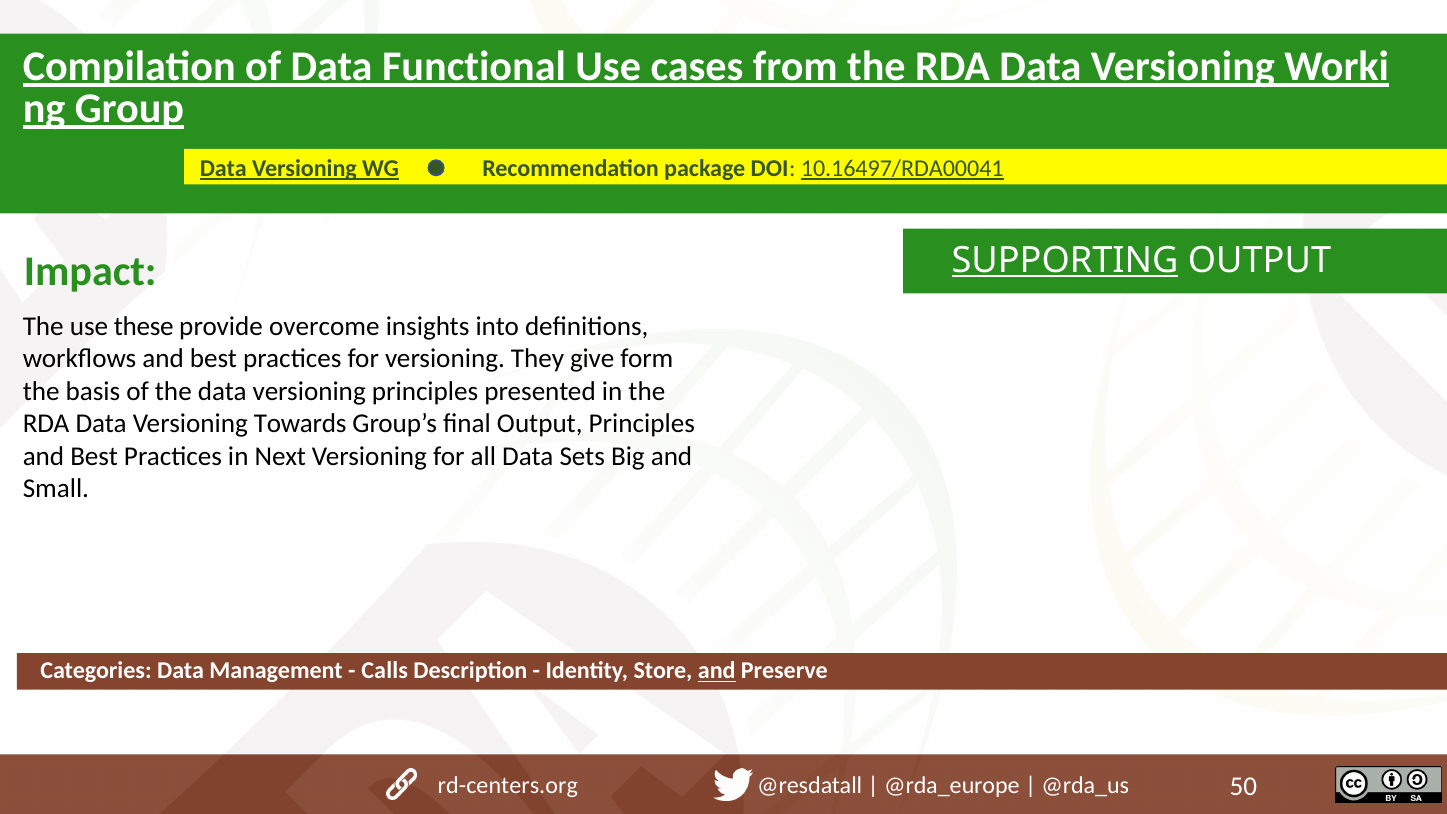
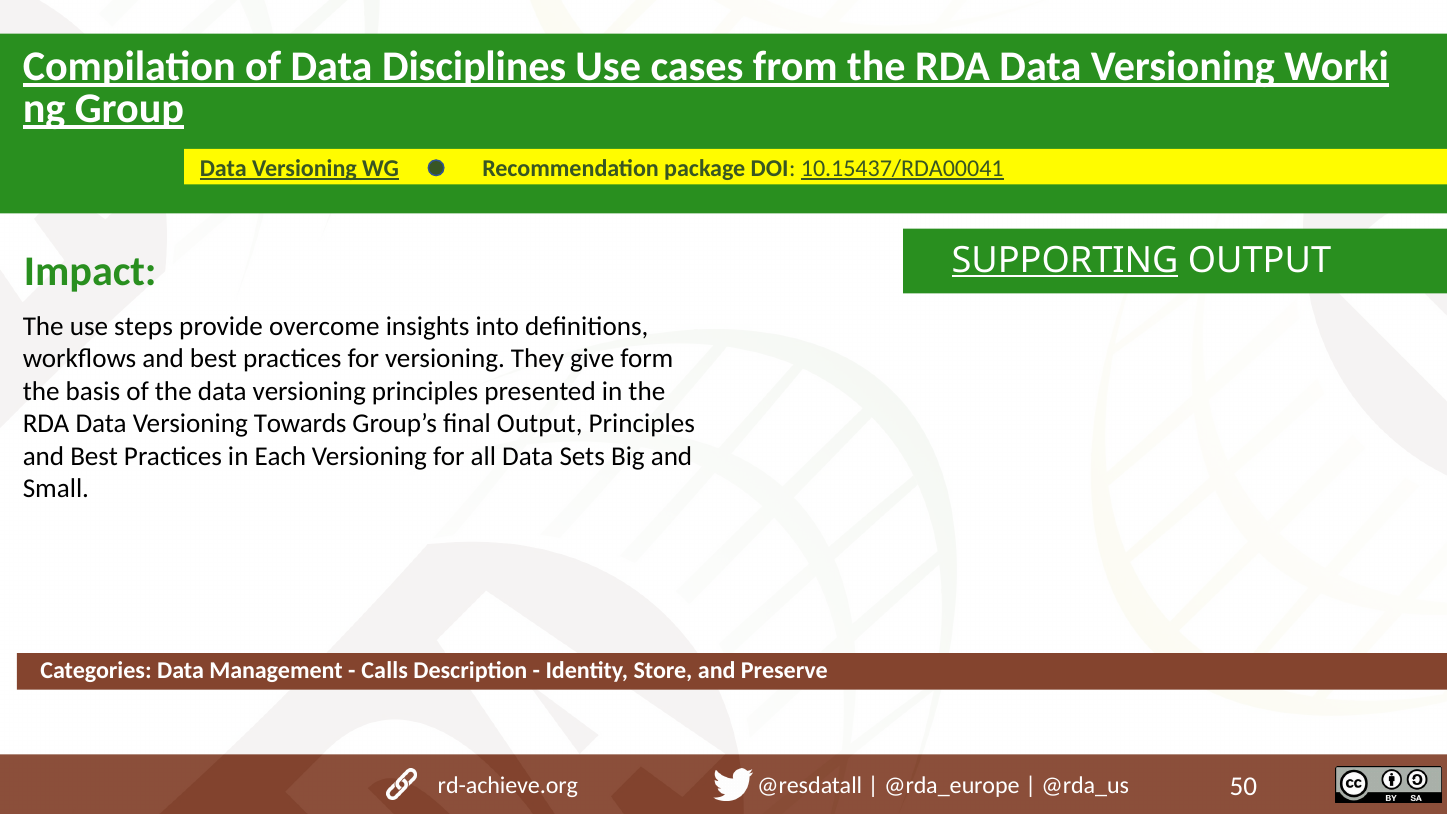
Functional: Functional -> Disciplines
10.16497/RDA00041: 10.16497/RDA00041 -> 10.15437/RDA00041
these: these -> steps
Next: Next -> Each
and at (717, 671) underline: present -> none
rd-centers.org: rd-centers.org -> rd-achieve.org
